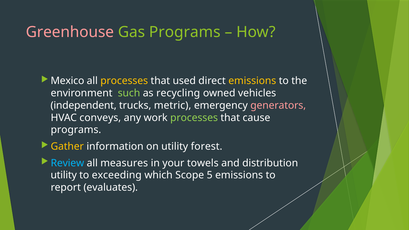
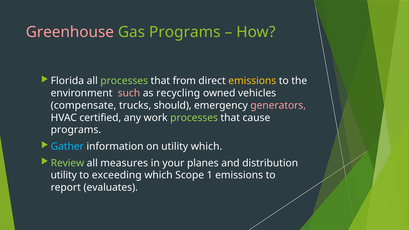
Mexico: Mexico -> Florida
processes at (124, 81) colour: yellow -> light green
used: used -> from
such colour: light green -> pink
independent: independent -> compensate
metric: metric -> should
conveys: conveys -> certified
Gather colour: yellow -> light blue
utility forest: forest -> which
Review colour: light blue -> light green
towels: towels -> planes
5: 5 -> 1
